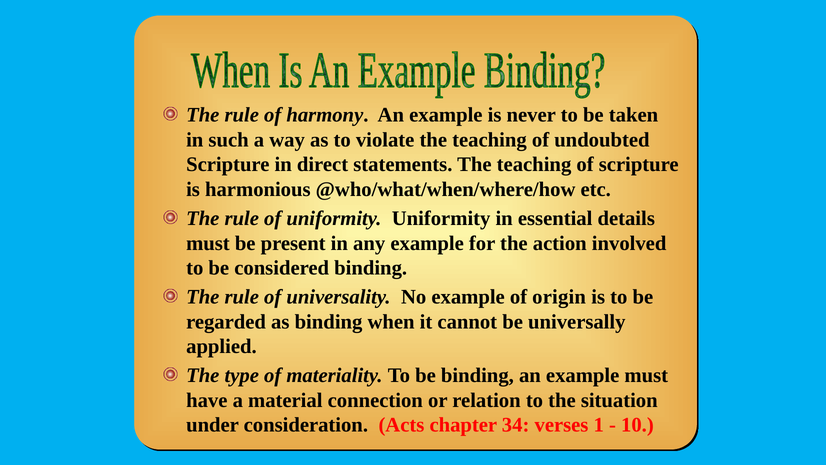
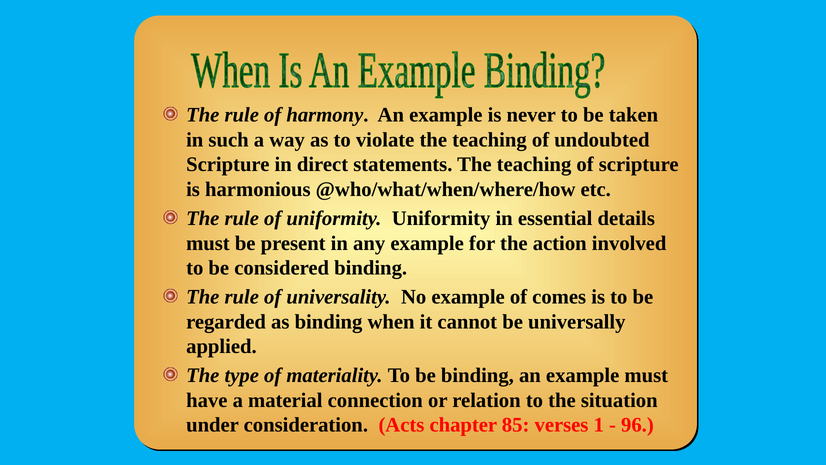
origin: origin -> comes
34: 34 -> 85
10: 10 -> 96
